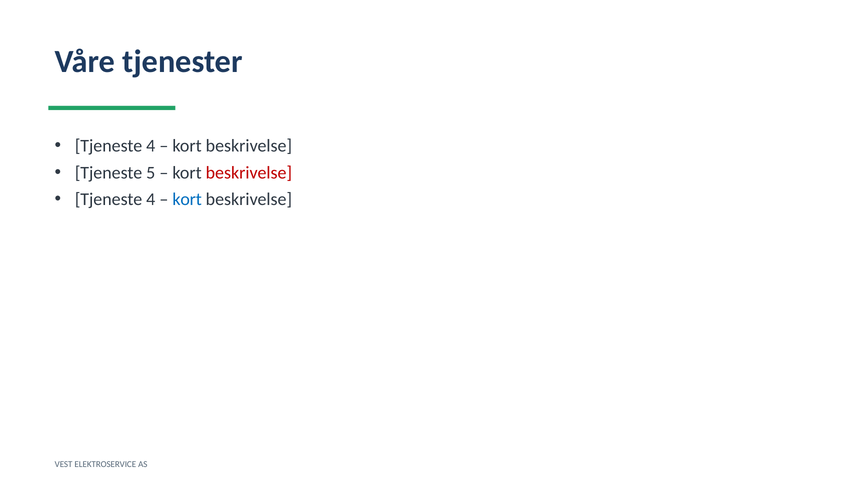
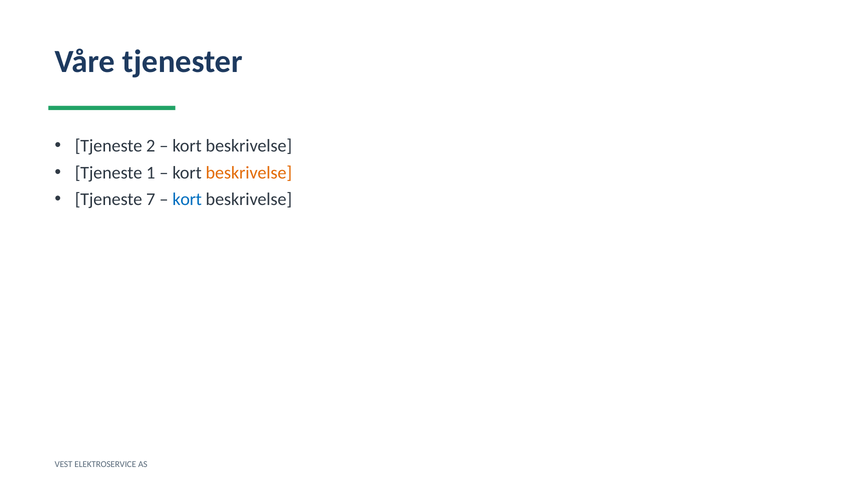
4 at (151, 146): 4 -> 2
5: 5 -> 1
beskrivelse at (249, 173) colour: red -> orange
4 at (151, 199): 4 -> 7
